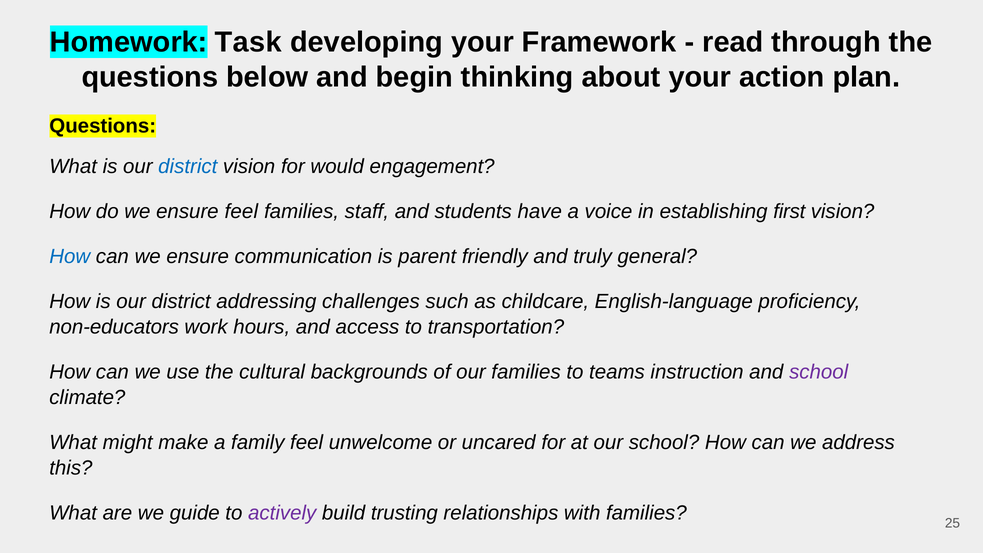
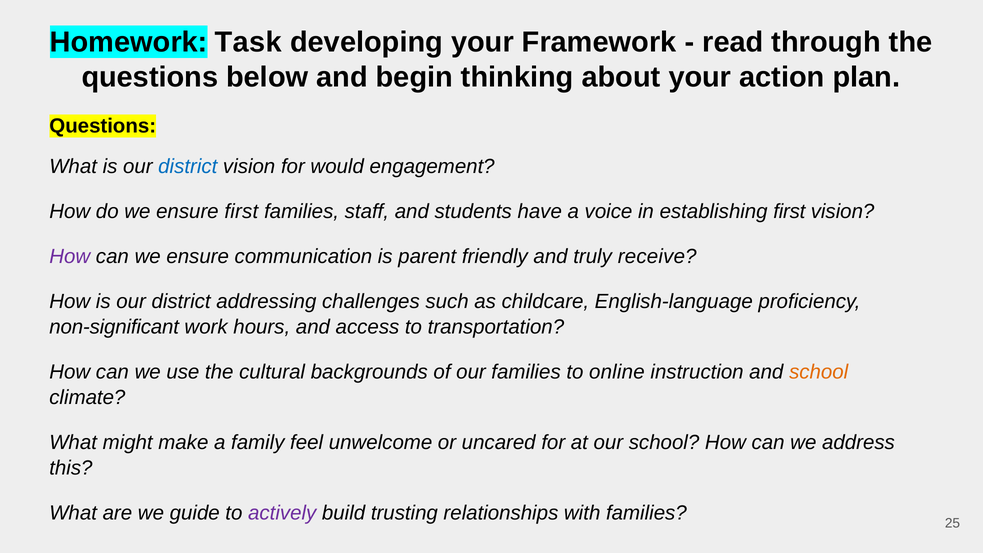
ensure feel: feel -> first
How at (70, 256) colour: blue -> purple
general: general -> receive
non-educators: non-educators -> non-significant
teams: teams -> online
school at (819, 372) colour: purple -> orange
